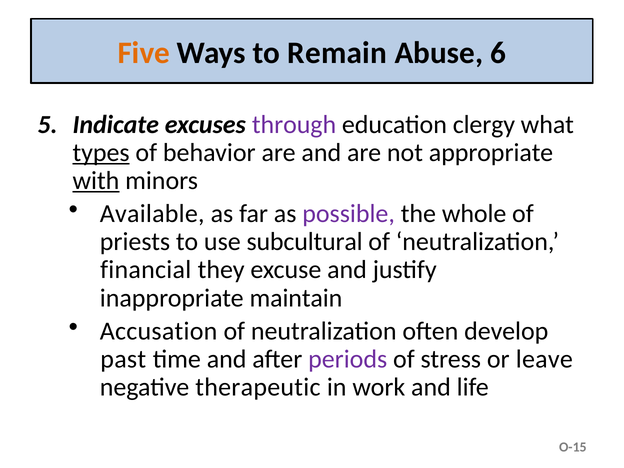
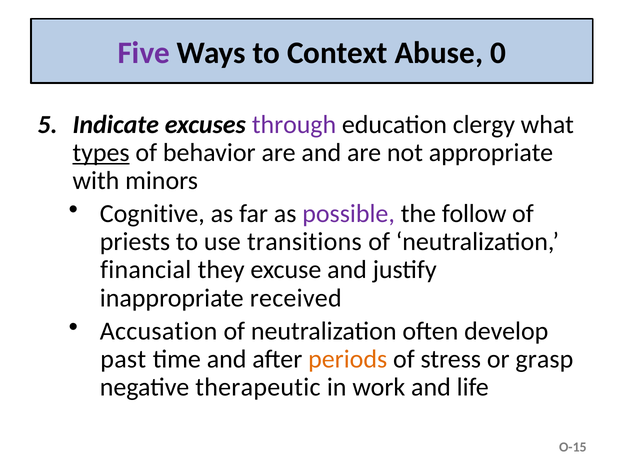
Five colour: orange -> purple
Remain: Remain -> Context
6: 6 -> 0
with underline: present -> none
Available: Available -> Cognitive
whole: whole -> follow
subcultural: subcultural -> transitions
maintain: maintain -> received
periods colour: purple -> orange
leave: leave -> grasp
